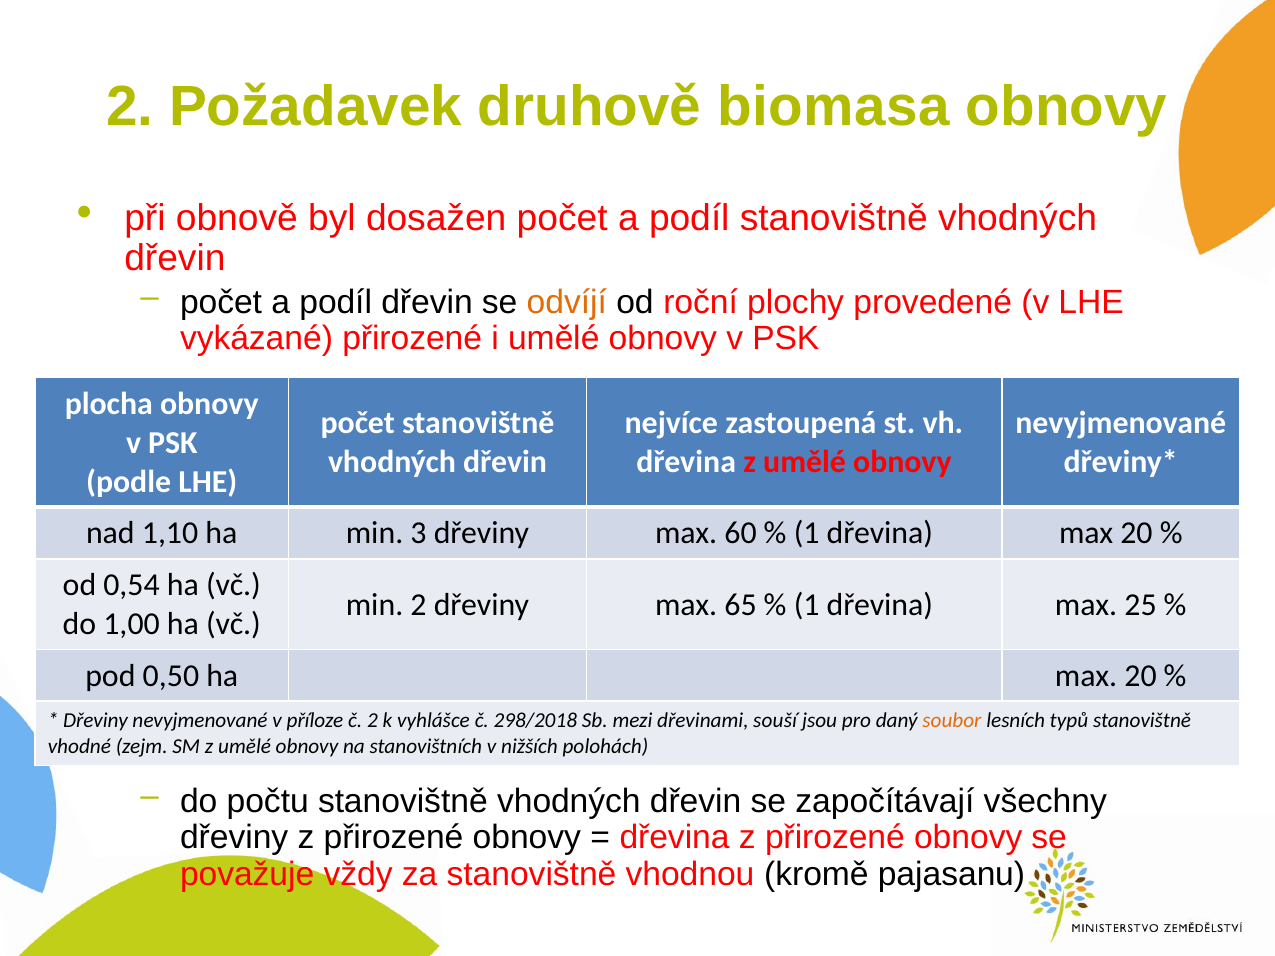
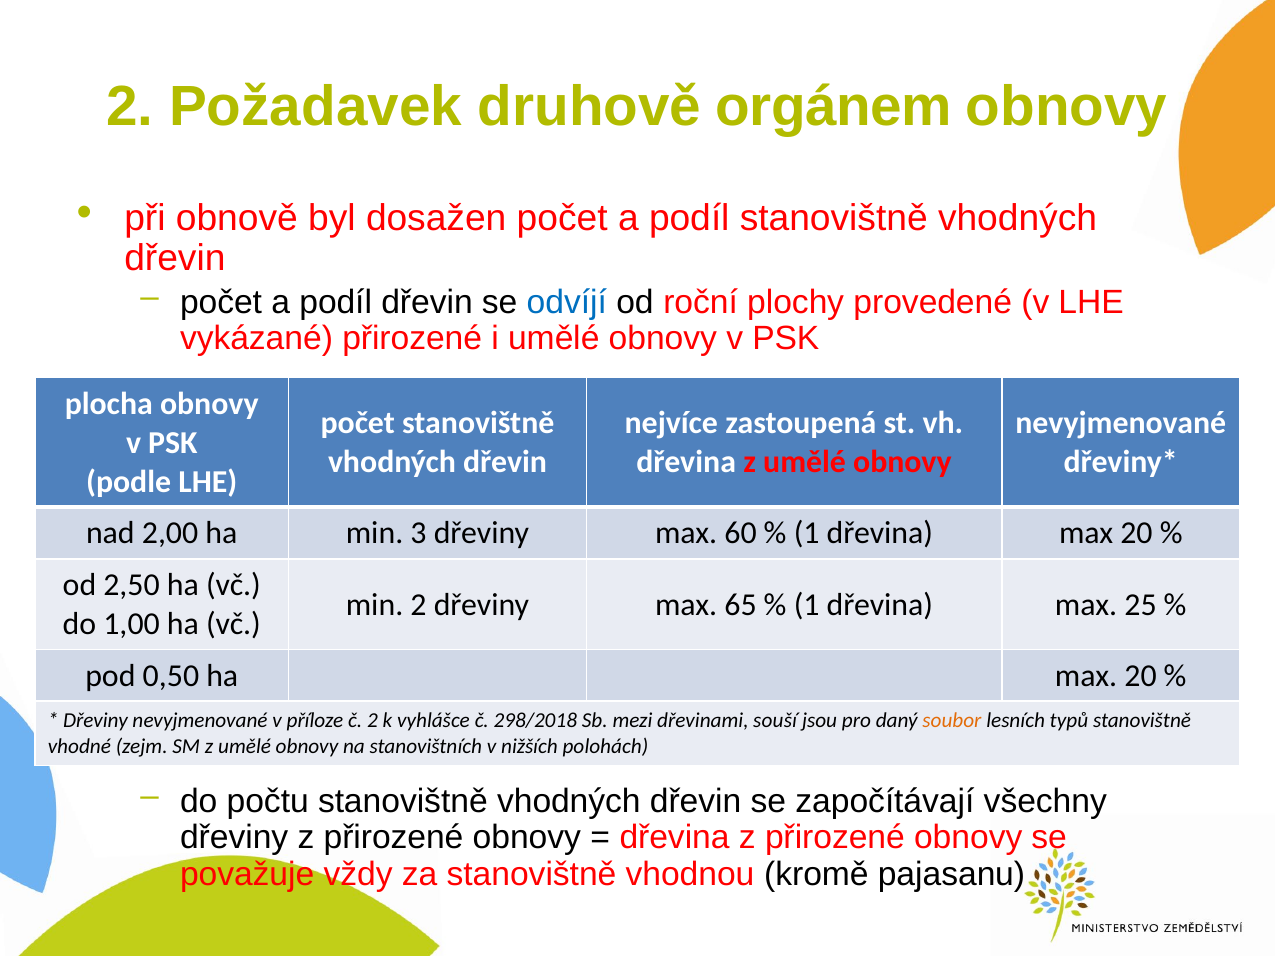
biomasa: biomasa -> orgánem
odvíjí colour: orange -> blue
1,10: 1,10 -> 2,00
0,54: 0,54 -> 2,50
